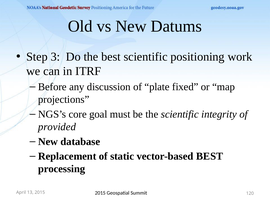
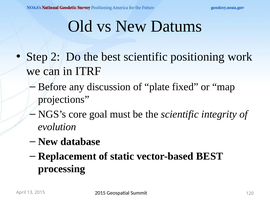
3: 3 -> 2
provided: provided -> evolution
